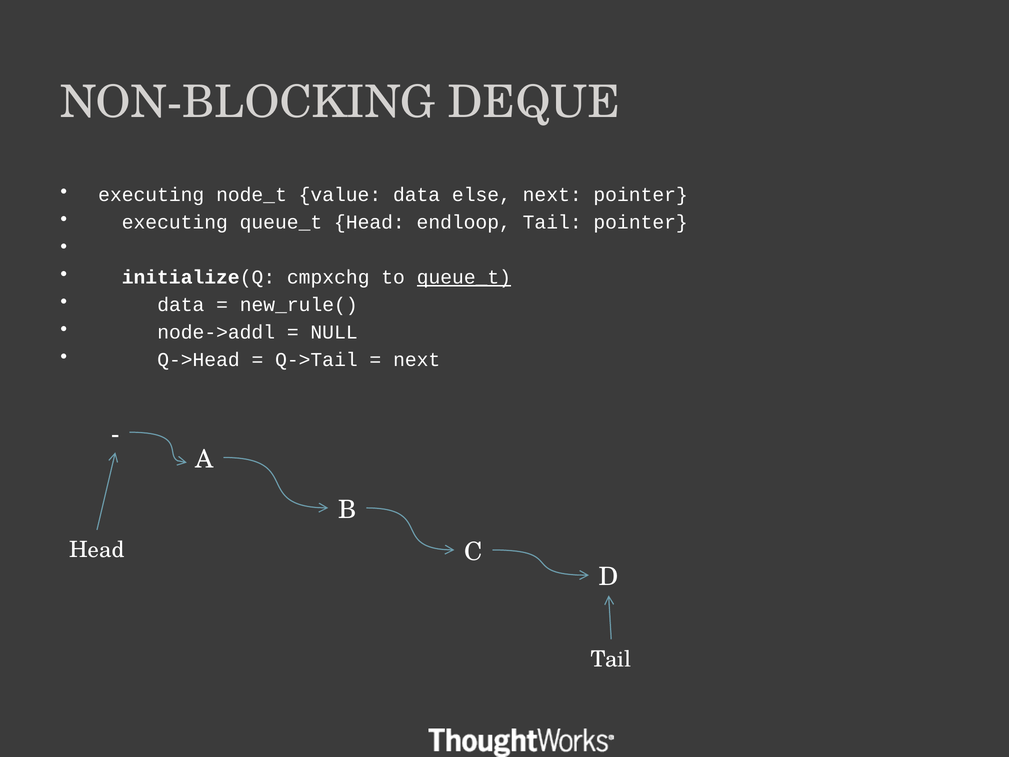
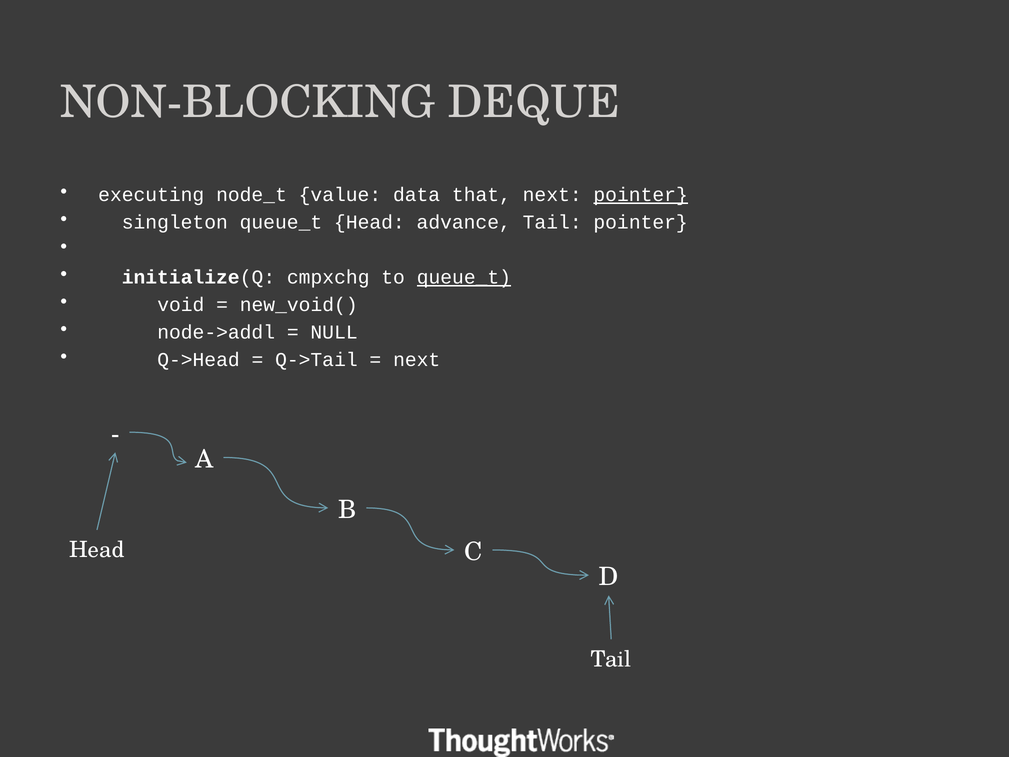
else: else -> that
pointer at (641, 195) underline: none -> present
executing at (175, 222): executing -> singleton
endloop: endloop -> advance
data at (181, 305): data -> void
new_rule(: new_rule( -> new_void(
